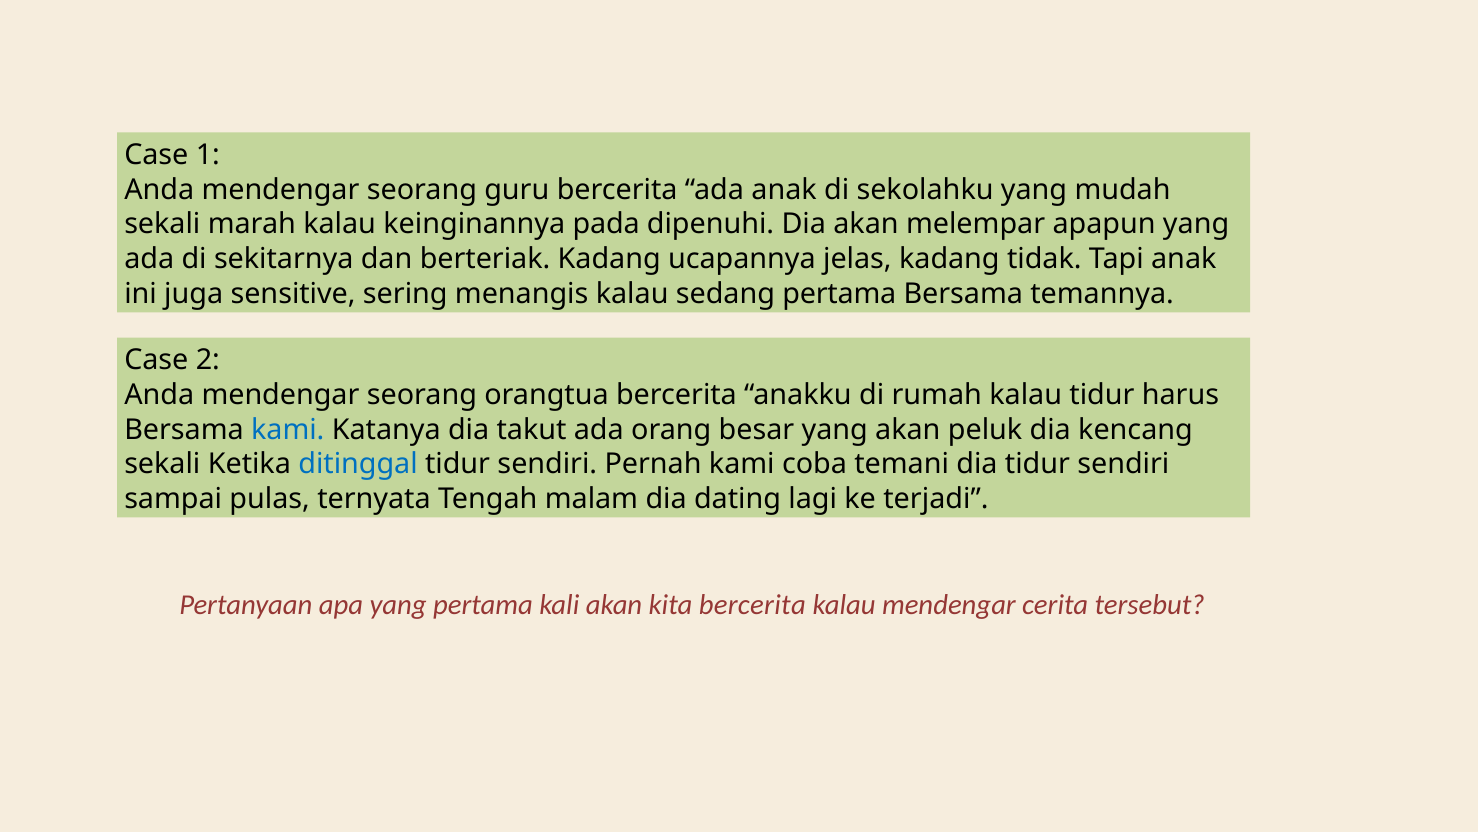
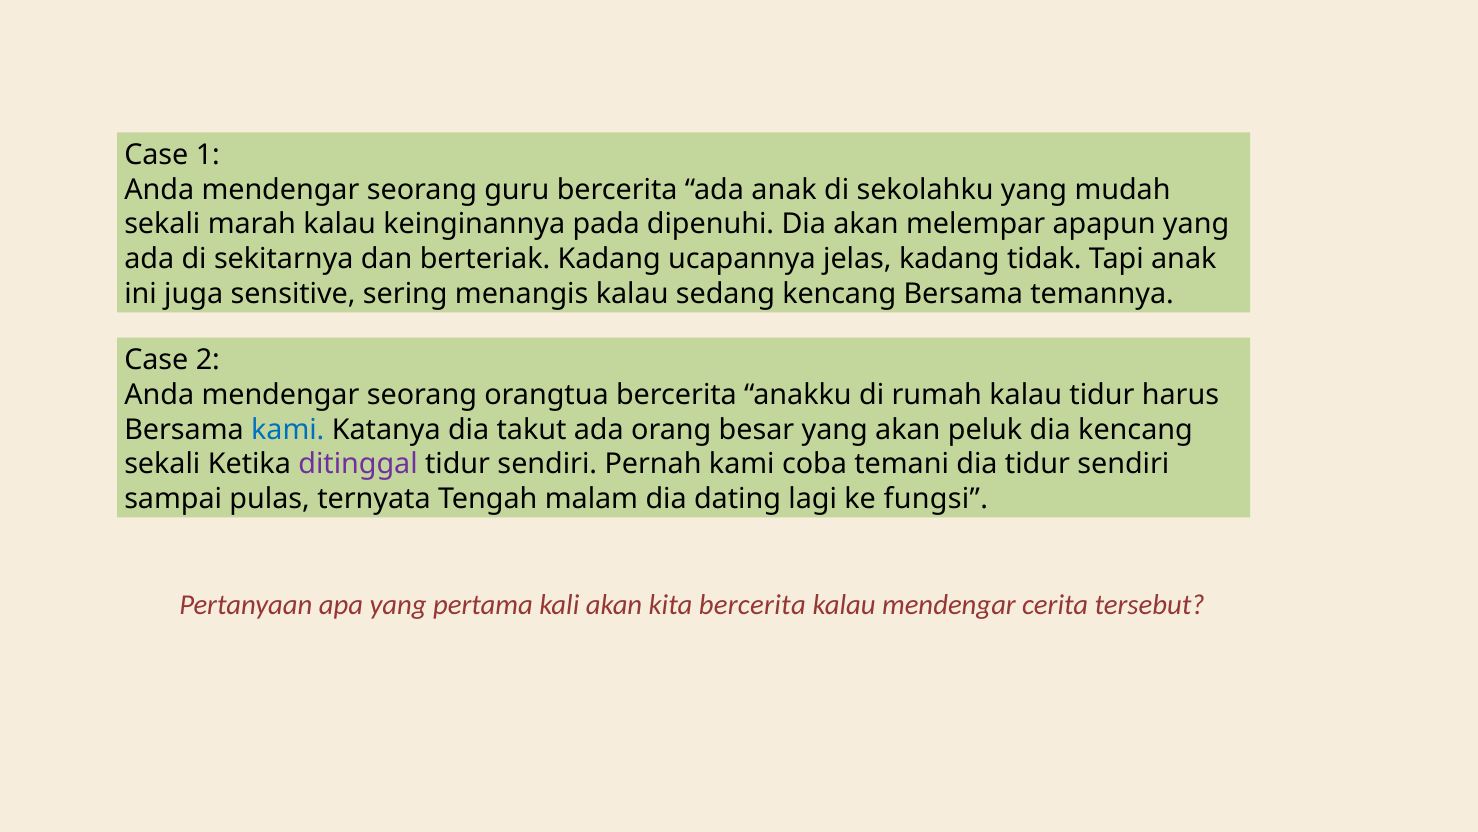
sedang pertama: pertama -> kencang
ditinggal colour: blue -> purple
terjadi: terjadi -> fungsi
